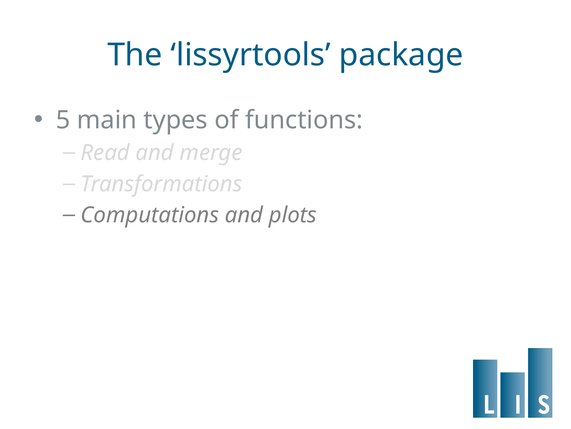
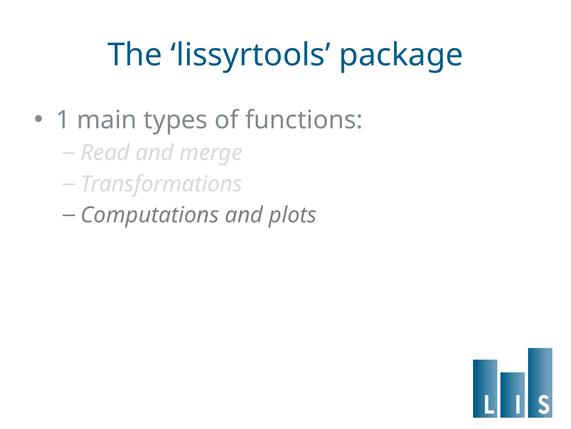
5: 5 -> 1
